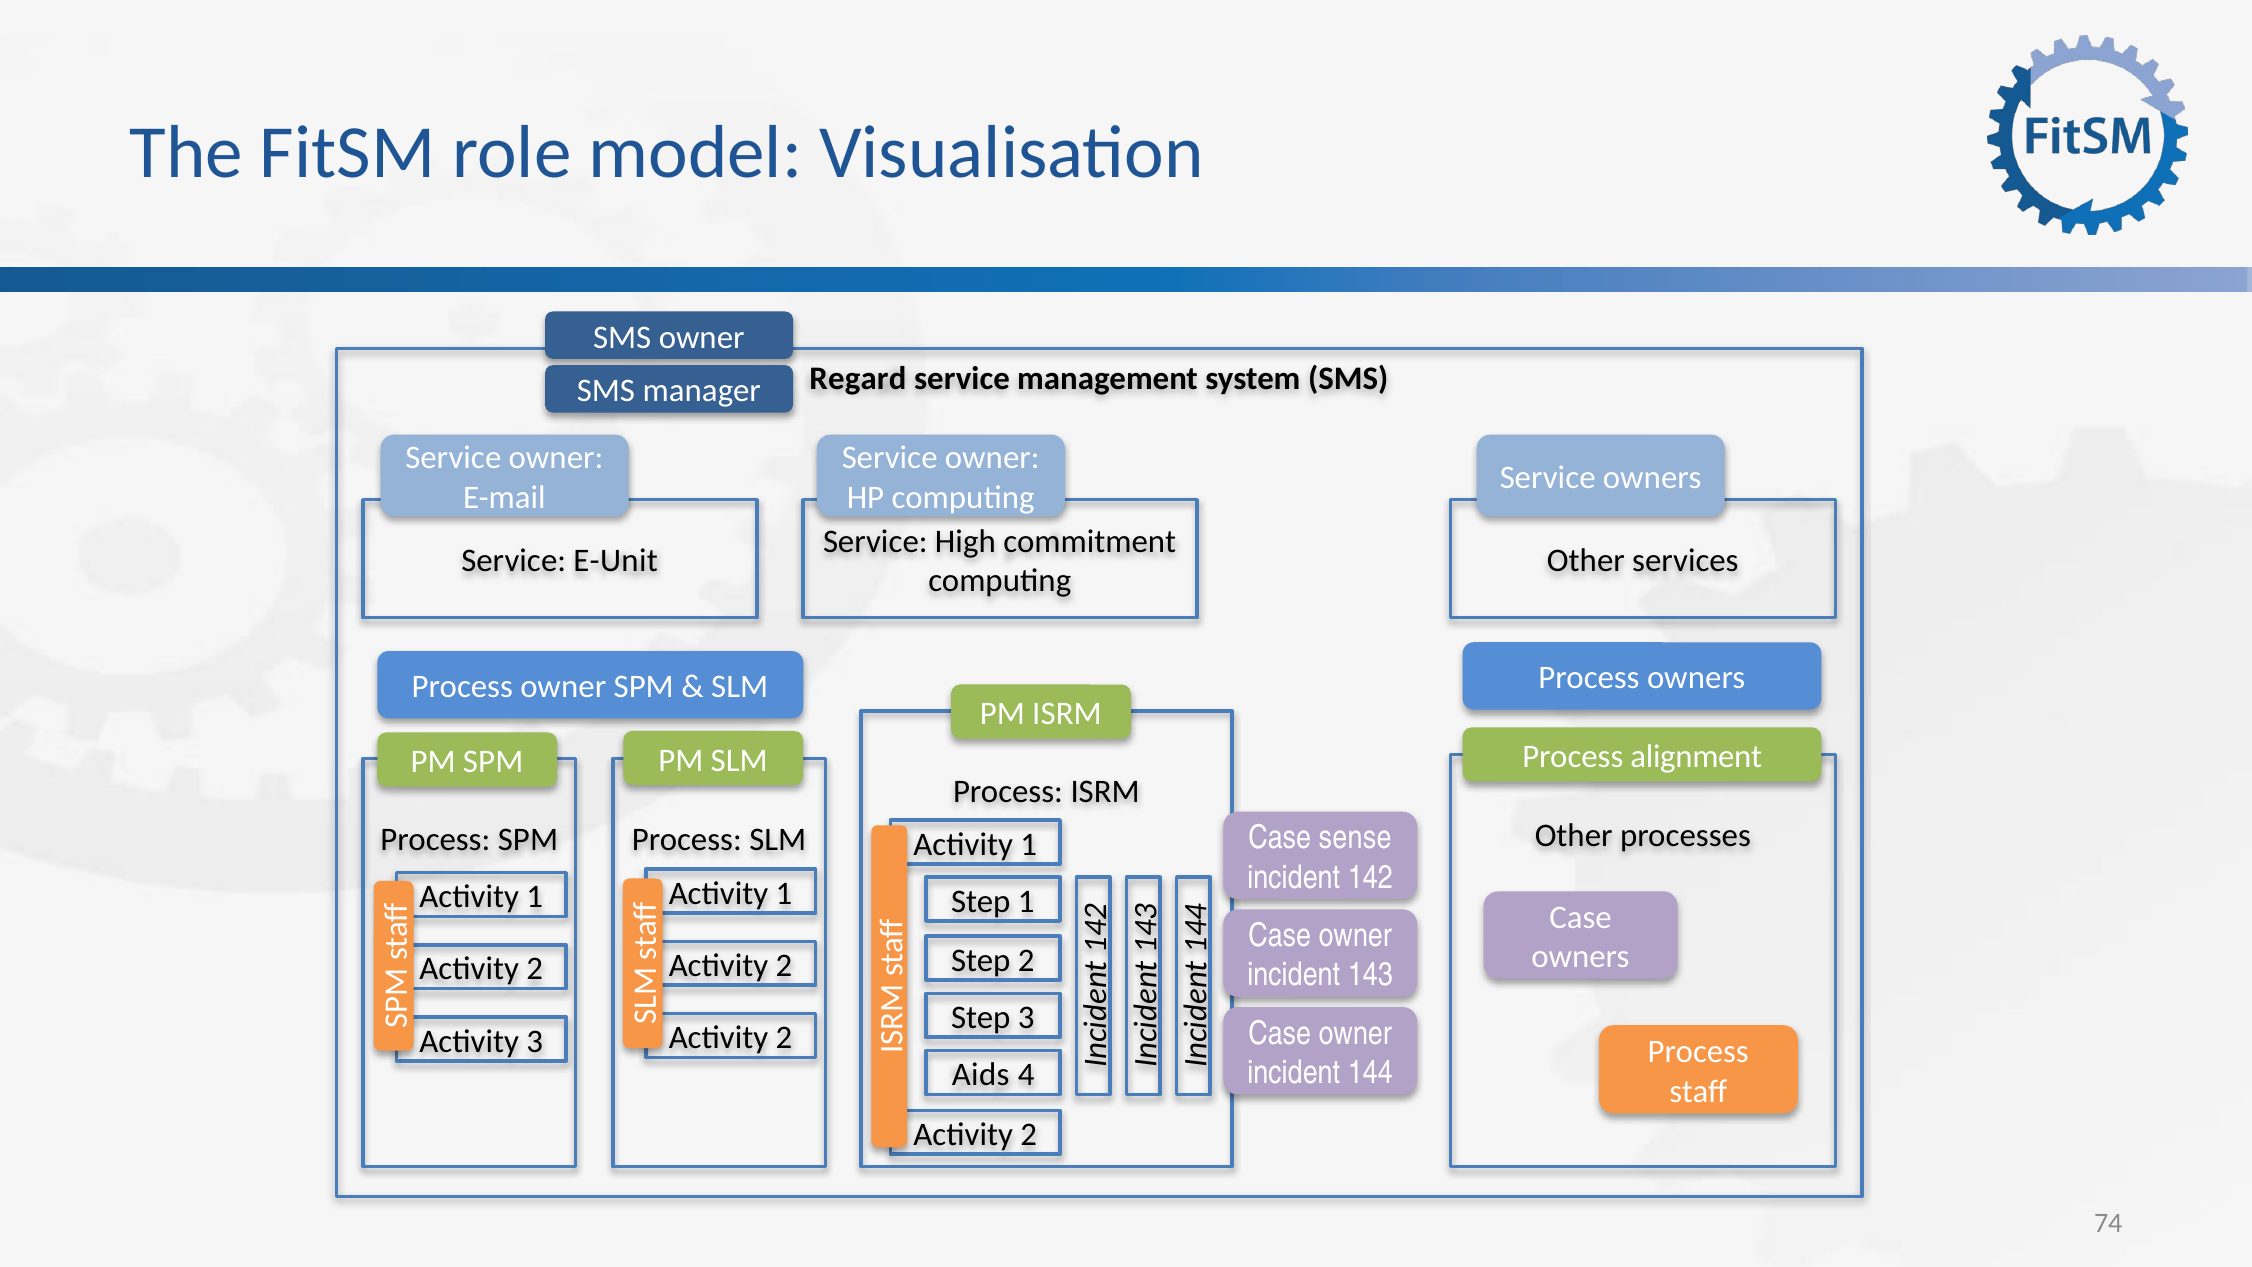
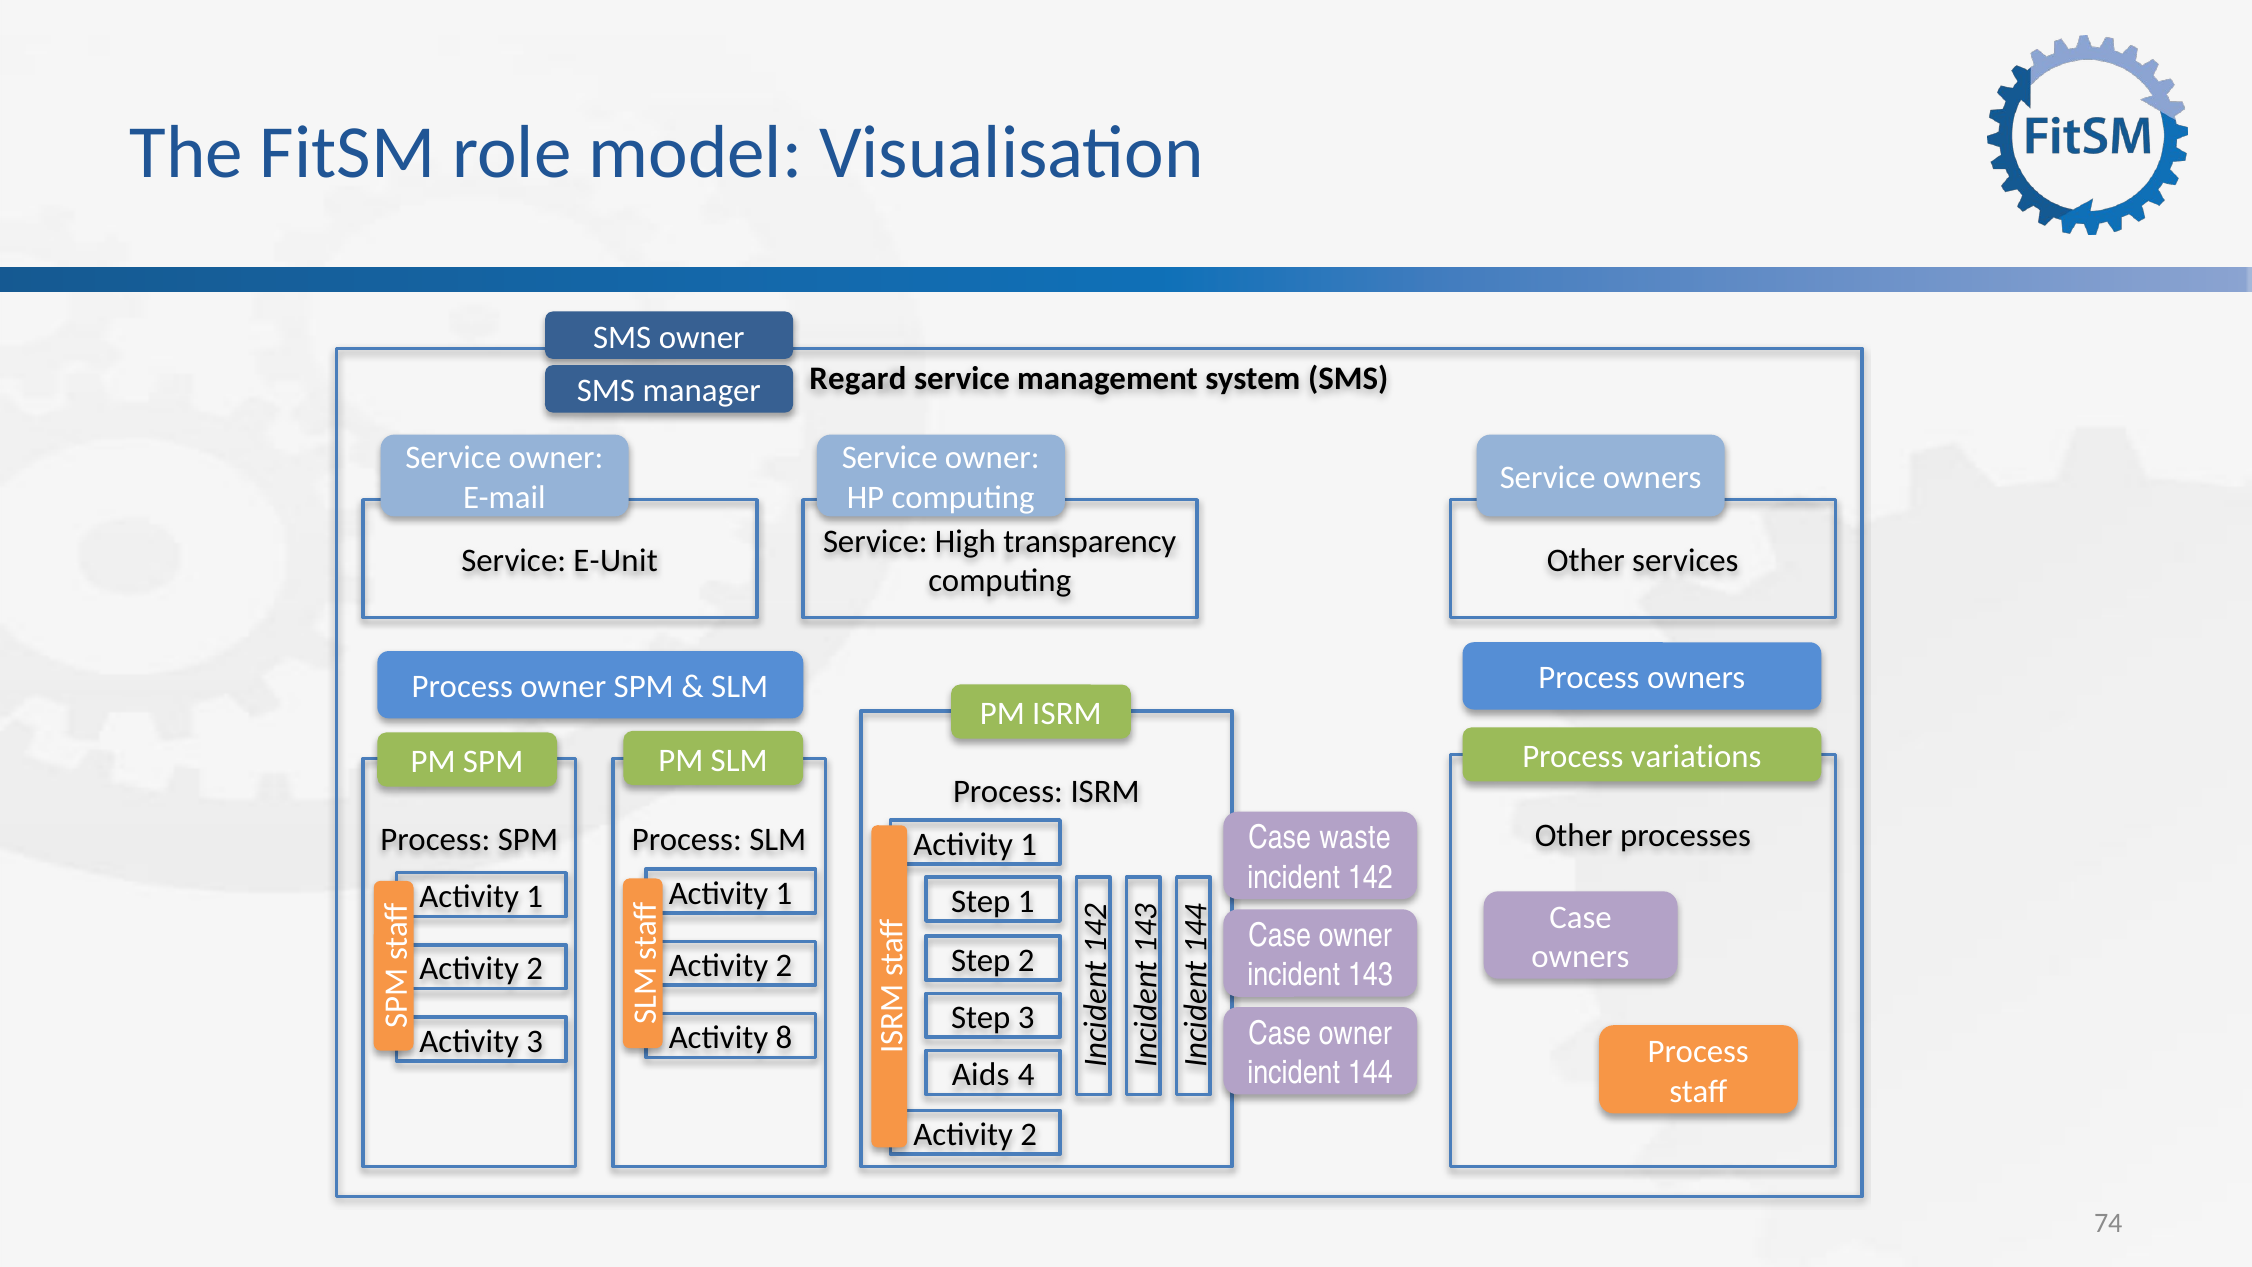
commitment: commitment -> transparency
alignment: alignment -> variations
sense: sense -> waste
2 at (784, 1038): 2 -> 8
